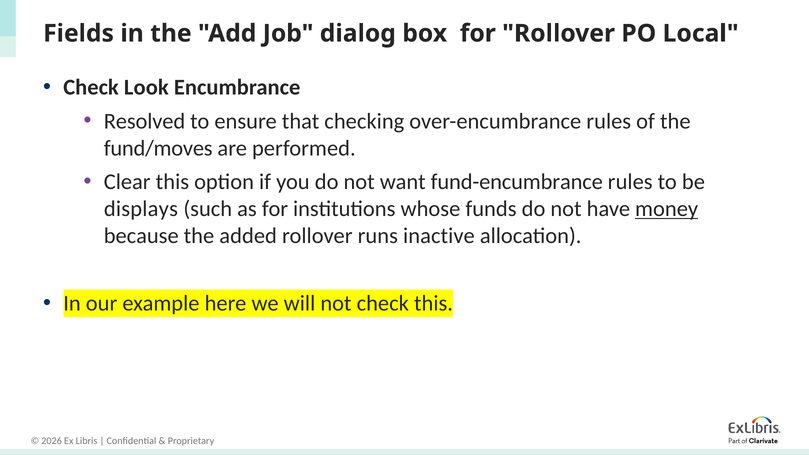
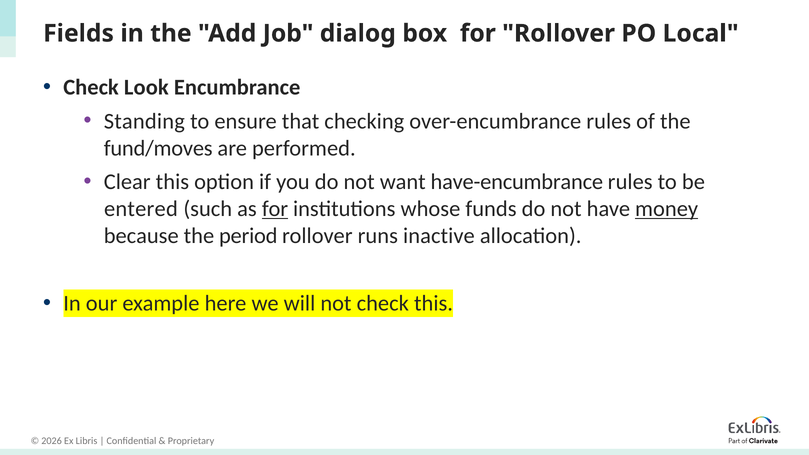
Resolved: Resolved -> Standing
fund-encumbrance: fund-encumbrance -> have-encumbrance
displays: displays -> entered
for at (275, 209) underline: none -> present
added: added -> period
